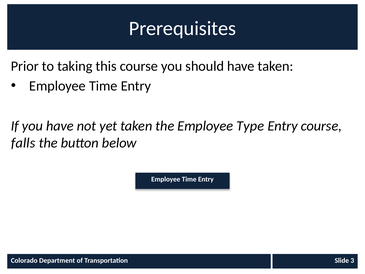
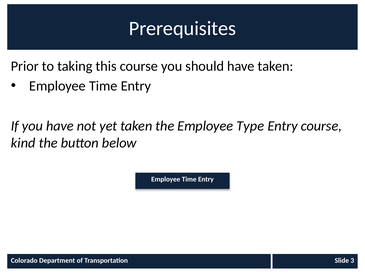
falls: falls -> kind
